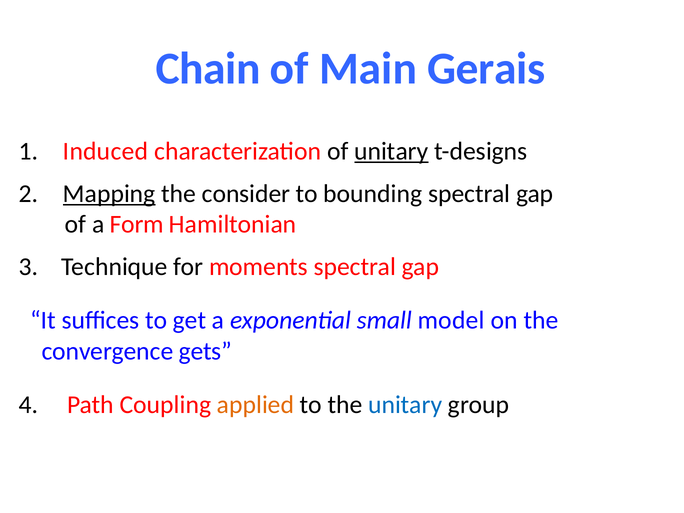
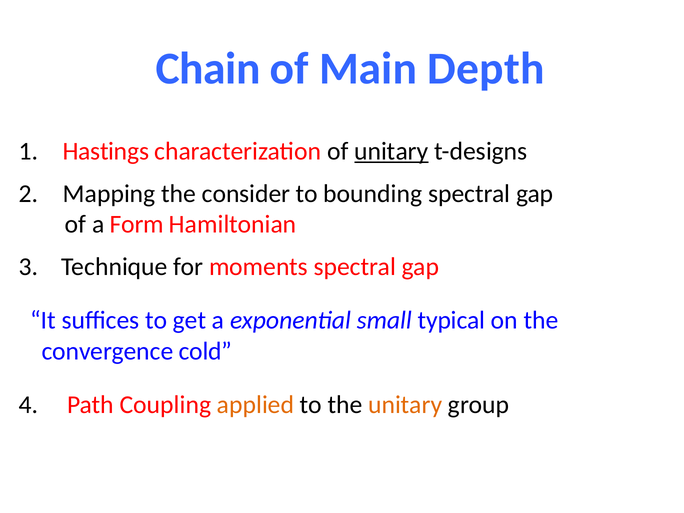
Gerais: Gerais -> Depth
Induced: Induced -> Hastings
Mapping underline: present -> none
model: model -> typical
gets: gets -> cold
unitary at (405, 405) colour: blue -> orange
